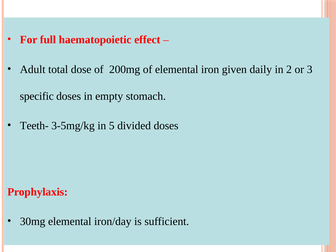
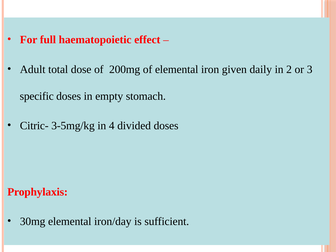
Teeth-: Teeth- -> Citric-
5: 5 -> 4
